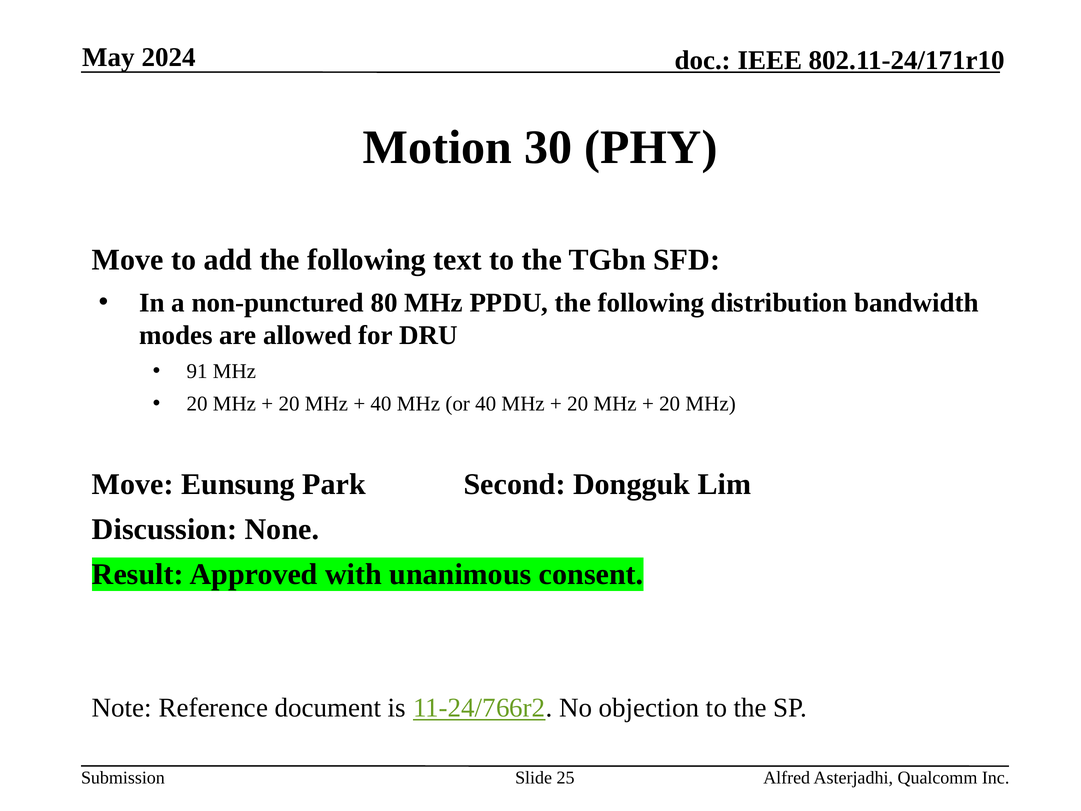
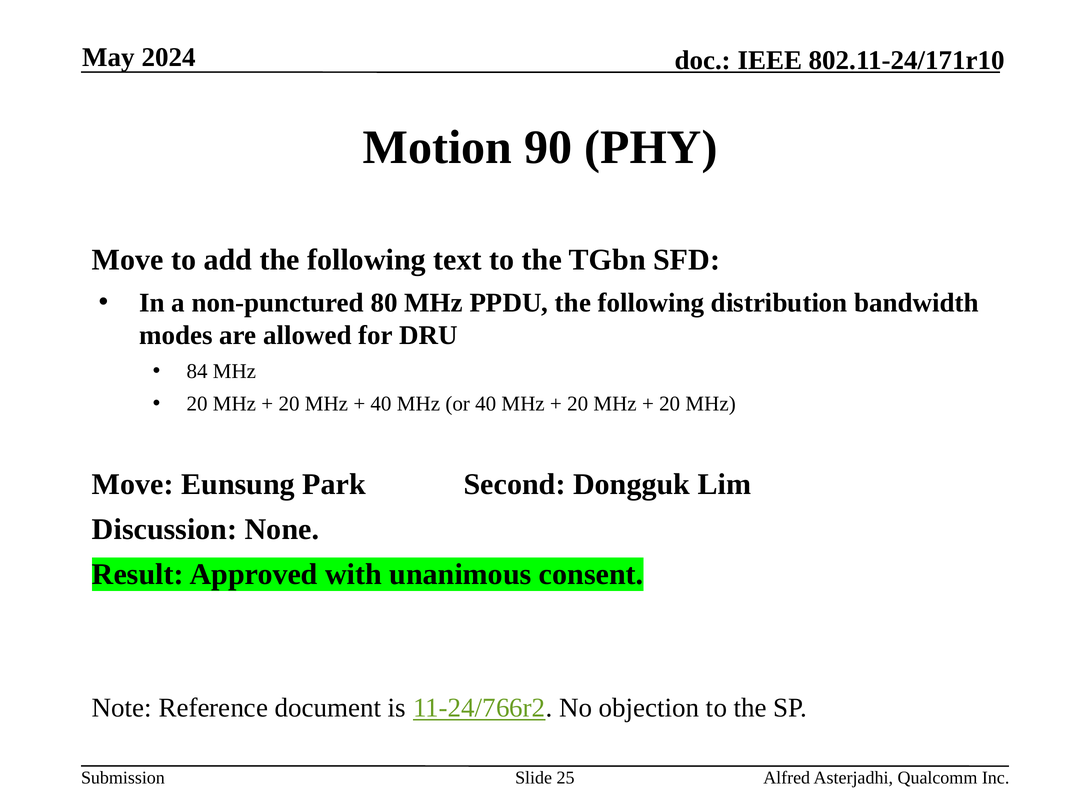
30: 30 -> 90
91: 91 -> 84
